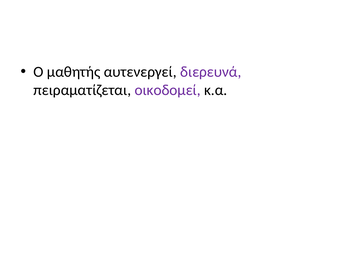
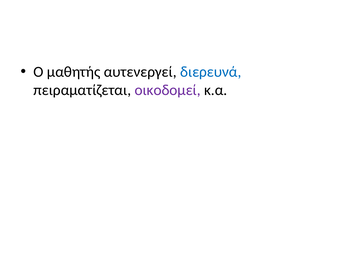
διερευνά colour: purple -> blue
